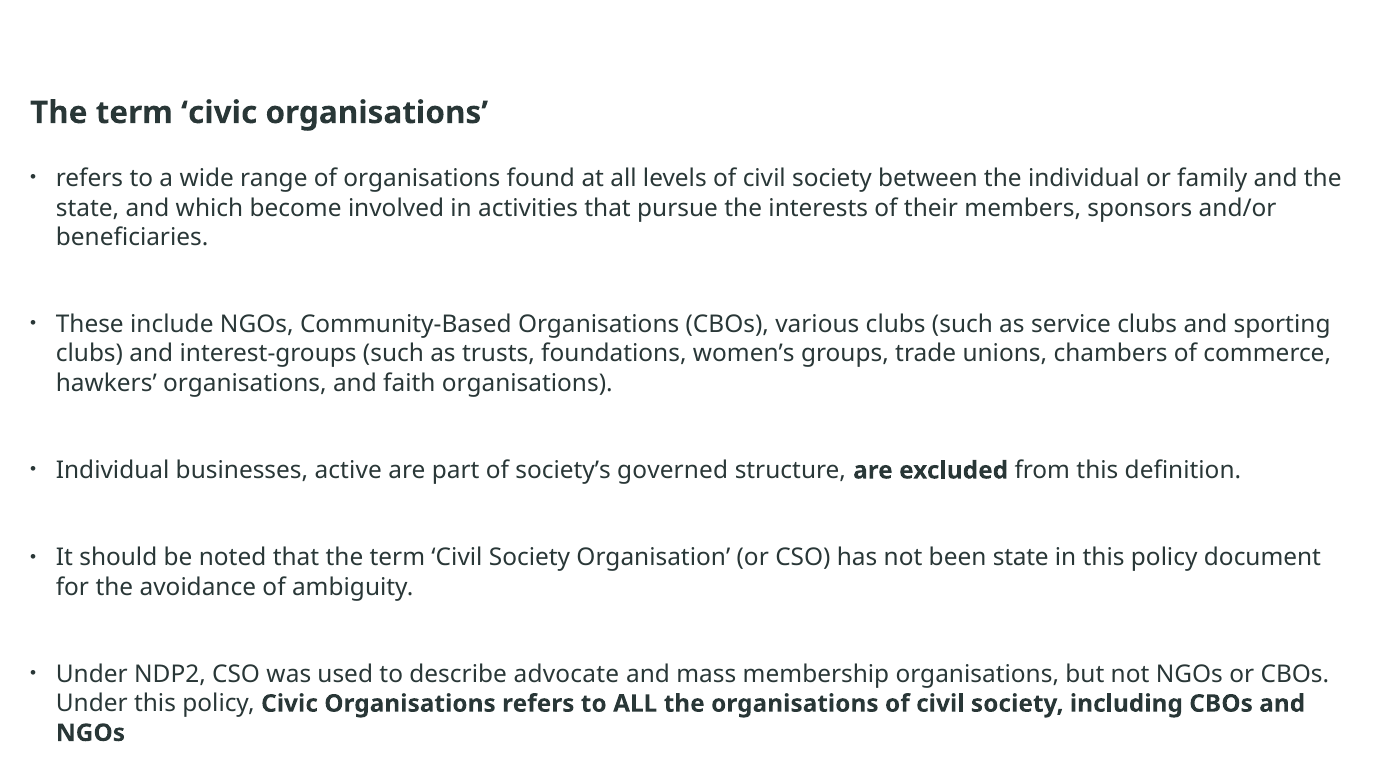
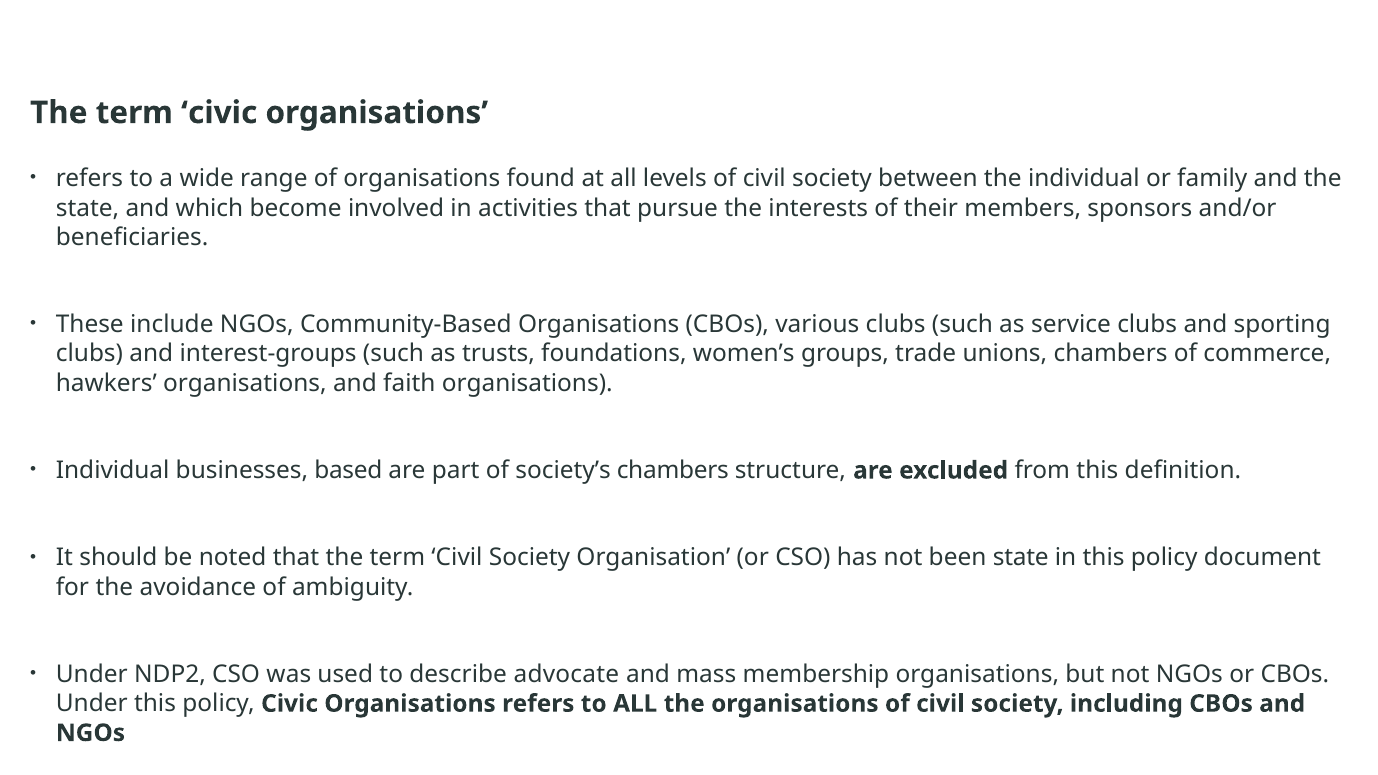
active: active -> based
societyʼs governed: governed -> chambers
